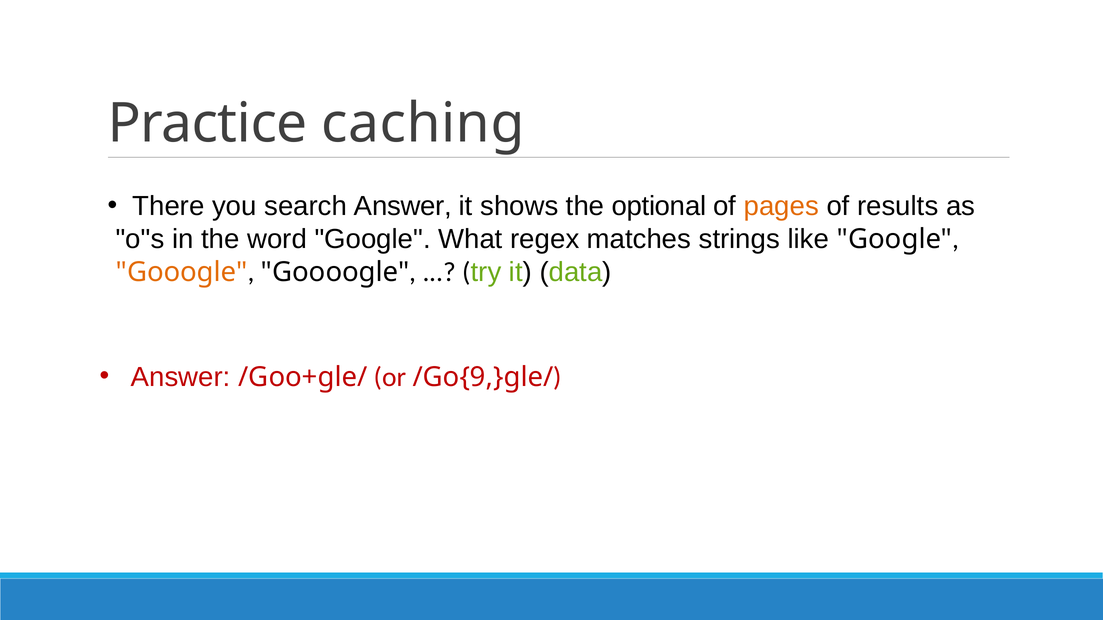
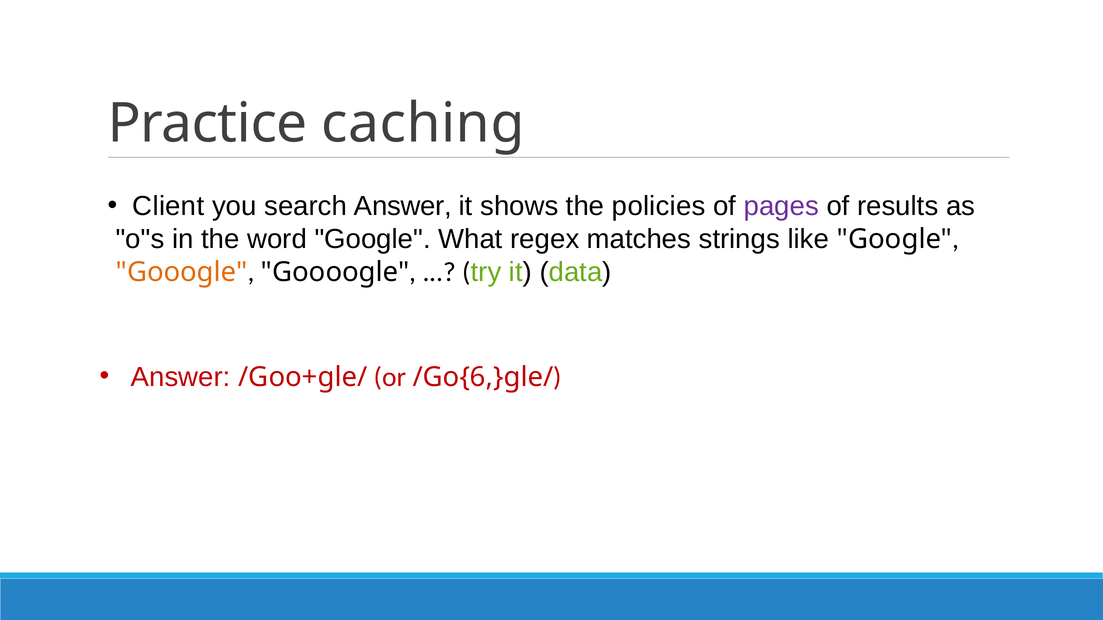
There: There -> Client
optional: optional -> policies
pages colour: orange -> purple
/Go{9,}gle/: /Go{9,}gle/ -> /Go{6,}gle/
